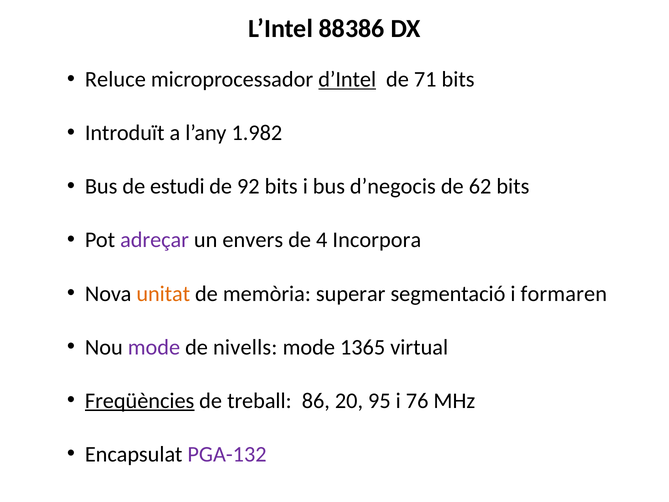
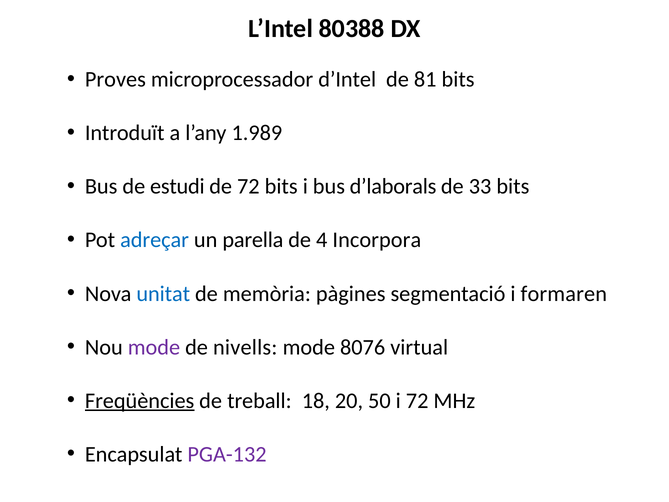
88386: 88386 -> 80388
Reluce: Reluce -> Proves
d’Intel underline: present -> none
71: 71 -> 81
1.982: 1.982 -> 1.989
de 92: 92 -> 72
d’negocis: d’negocis -> d’laborals
62: 62 -> 33
adreçar colour: purple -> blue
envers: envers -> parella
unitat colour: orange -> blue
superar: superar -> pàgines
1365: 1365 -> 8076
86: 86 -> 18
95: 95 -> 50
i 76: 76 -> 72
